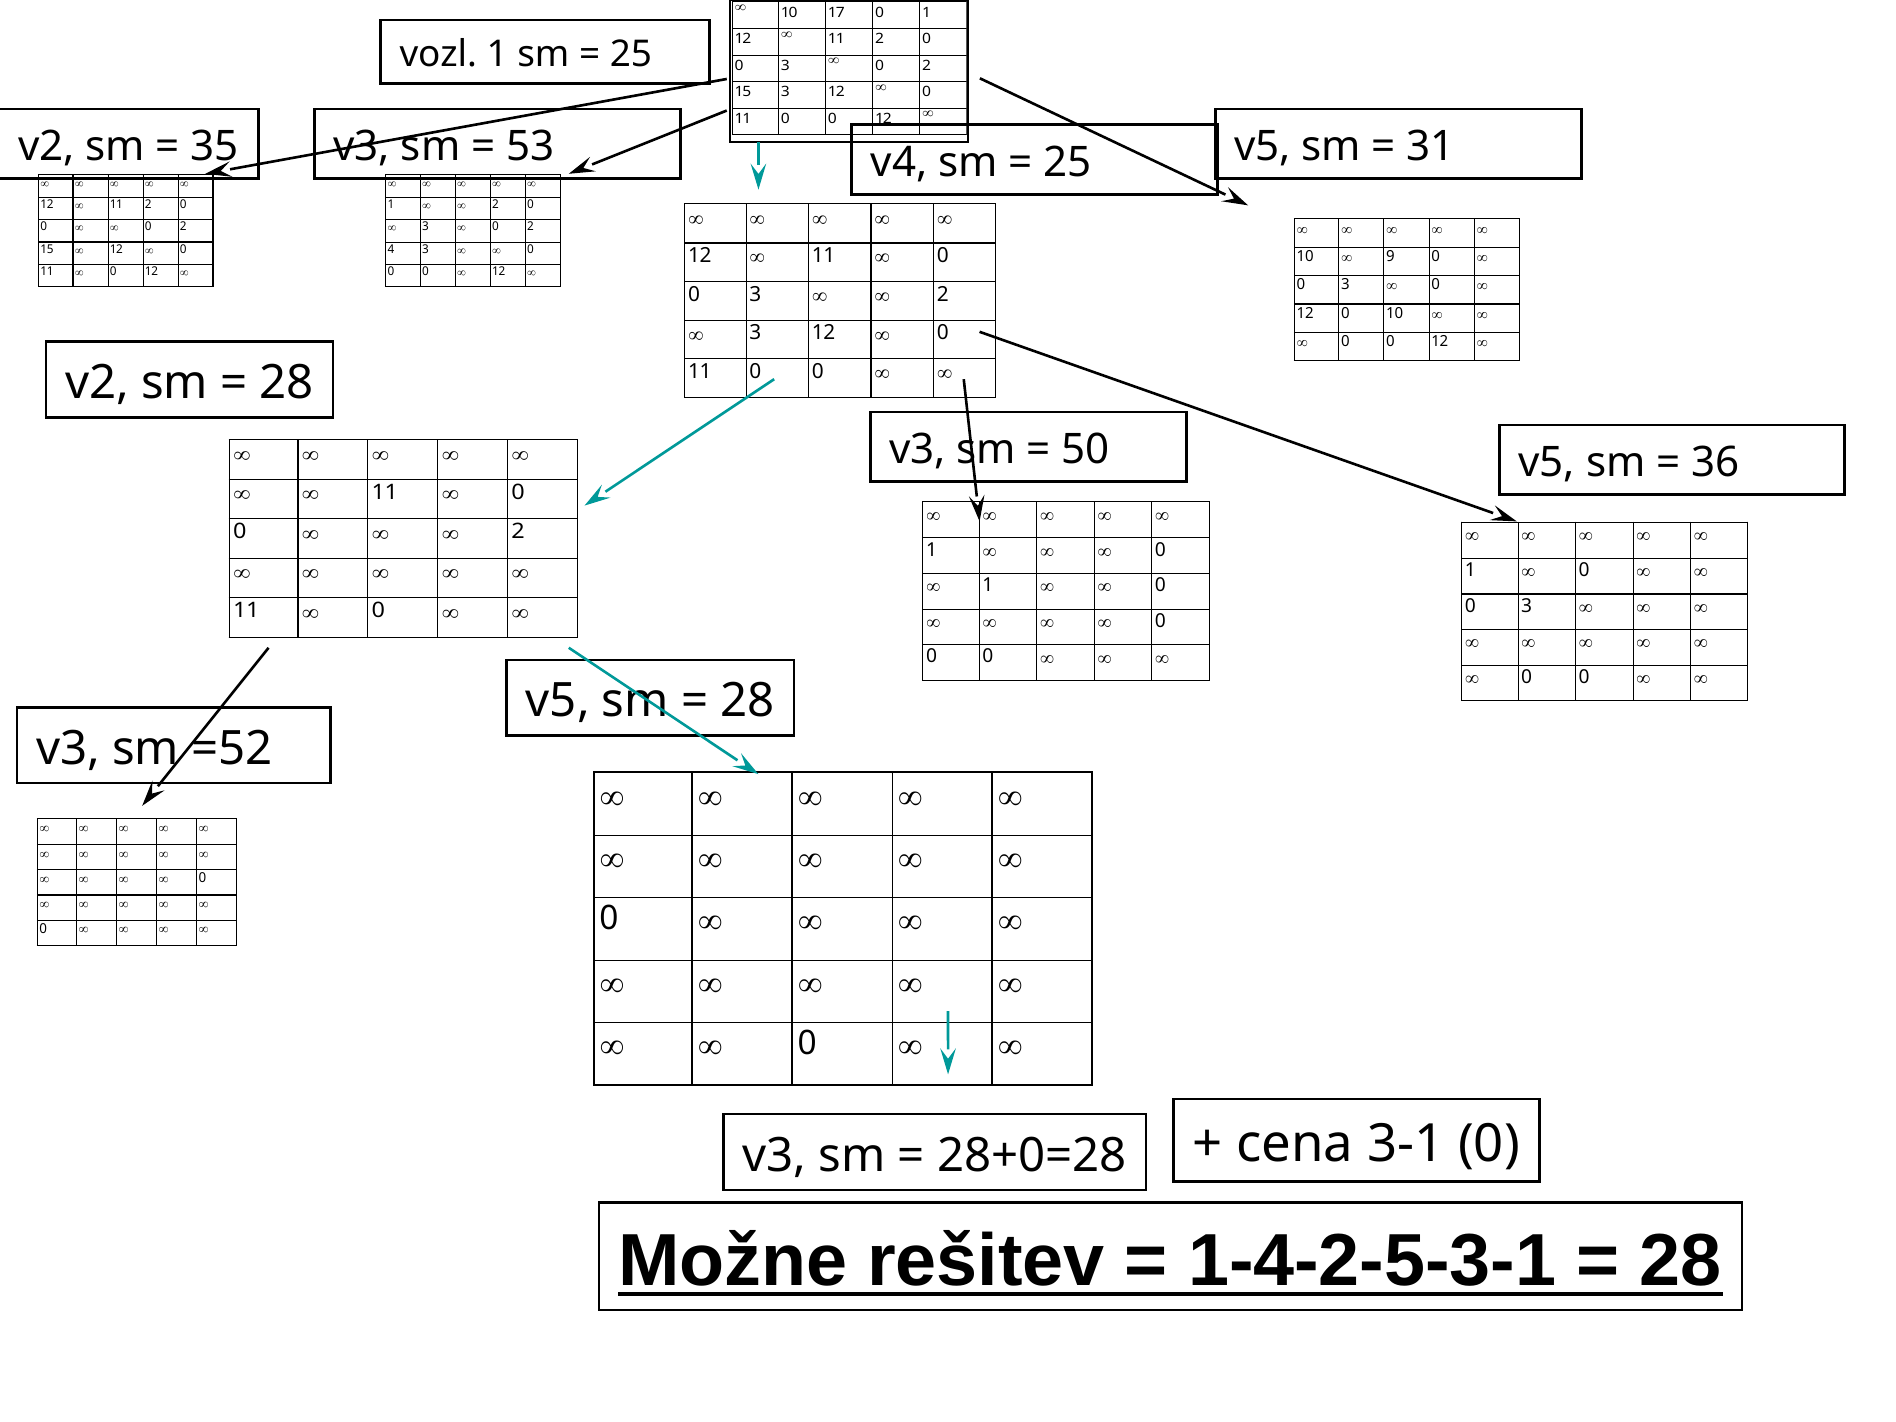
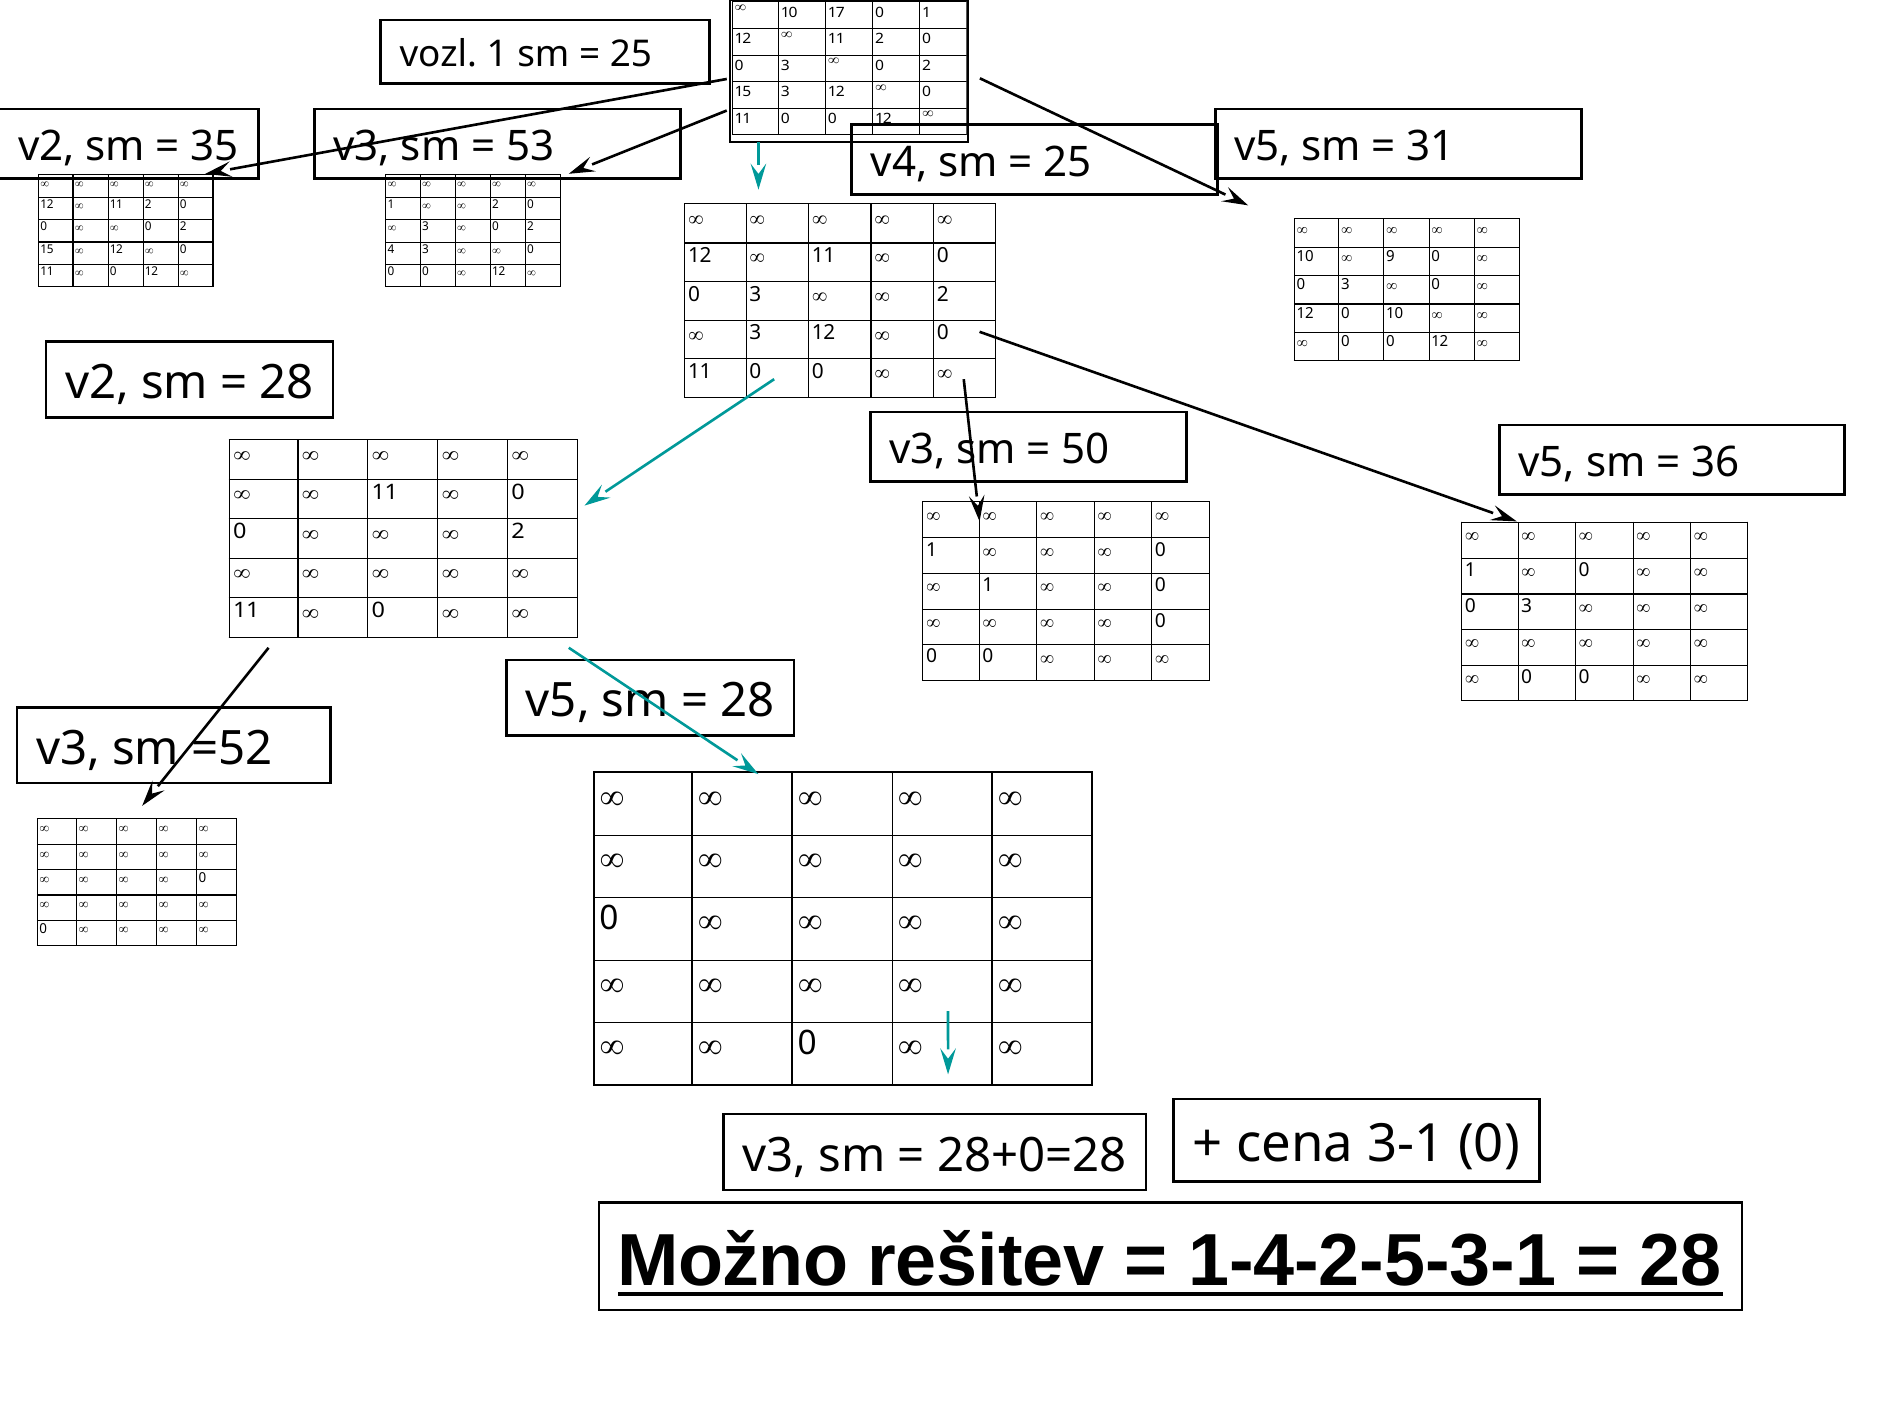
Možne: Možne -> Možno
